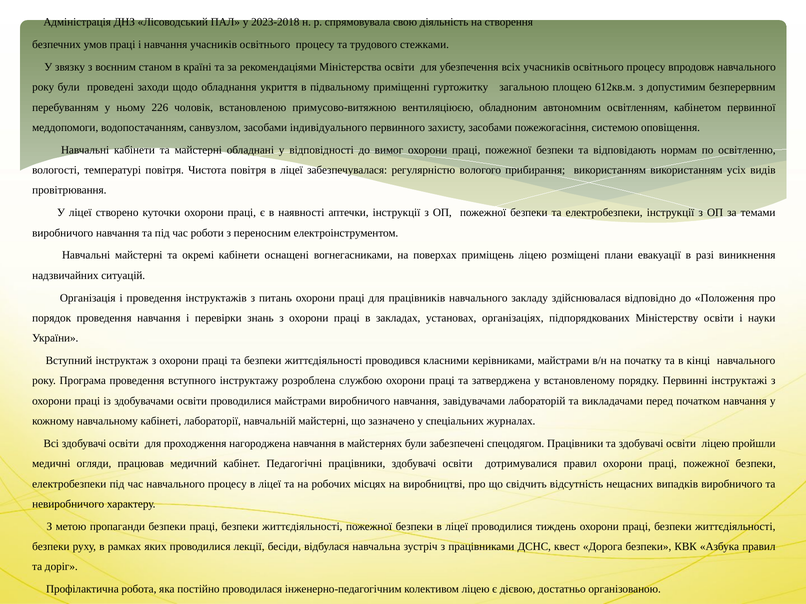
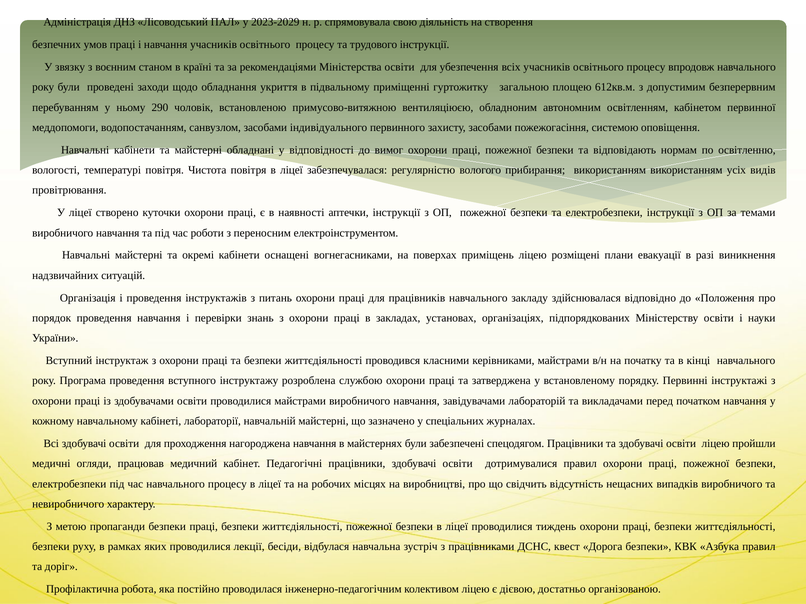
2023-2018: 2023-2018 -> 2023-2029
трудового стежками: стежками -> інструкції
226: 226 -> 290
